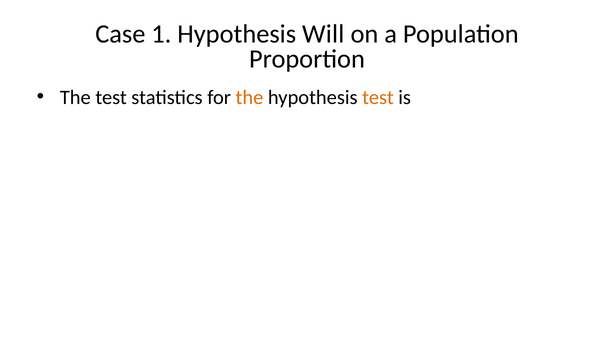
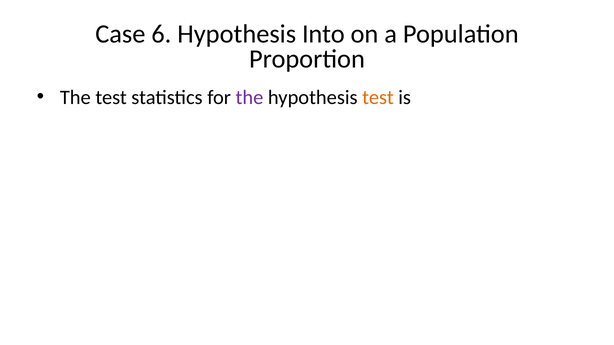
1: 1 -> 6
Will: Will -> Into
the at (249, 97) colour: orange -> purple
